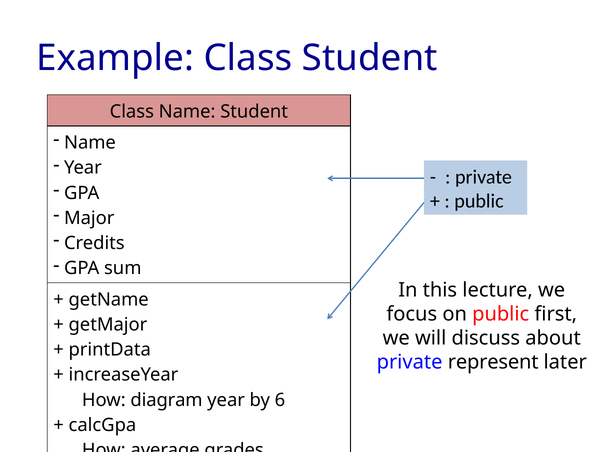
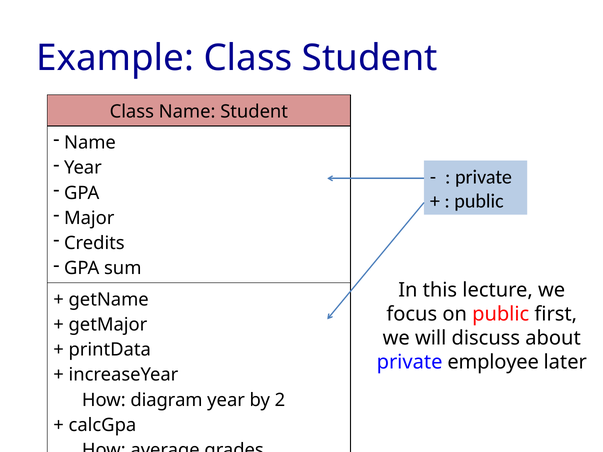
represent: represent -> employee
6: 6 -> 2
